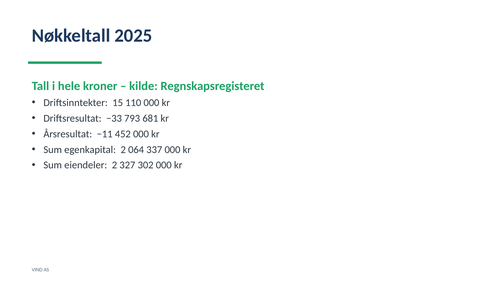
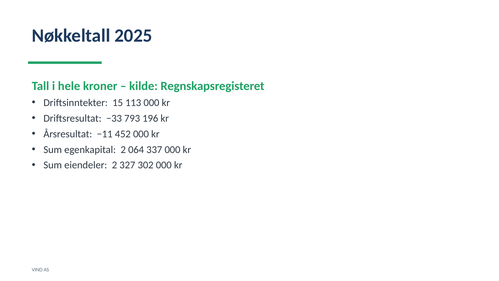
110: 110 -> 113
681: 681 -> 196
